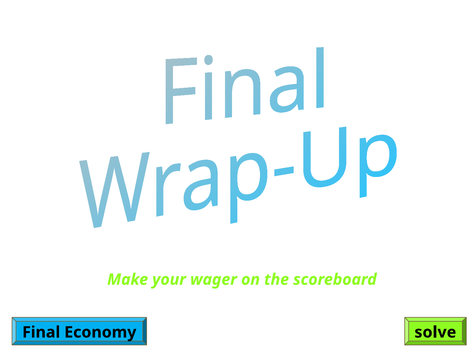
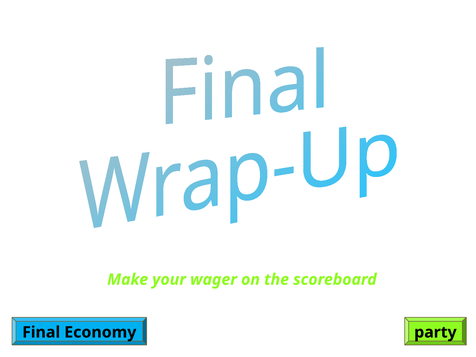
solve: solve -> party
